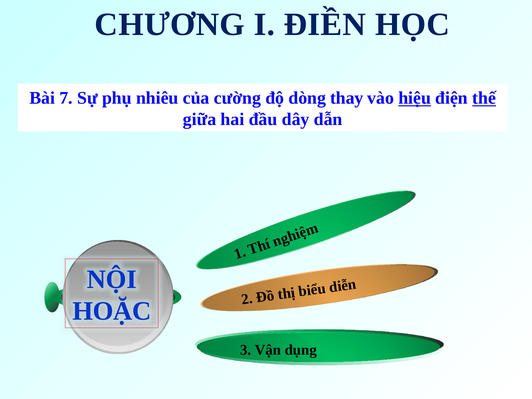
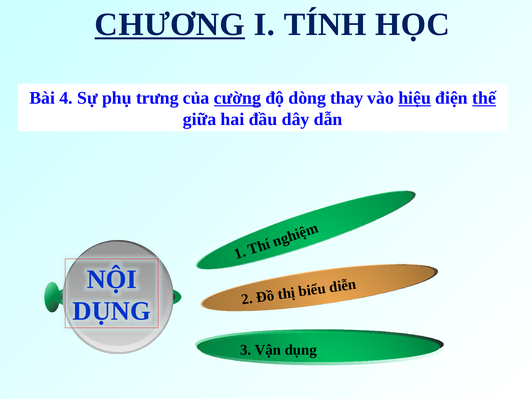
CHƯƠNG underline: none -> present
ĐIỀN: ĐIỀN -> TÍNH
7: 7 -> 4
nhiêu: nhiêu -> trưng
cường underline: none -> present
HOẶC at (112, 311): HOẶC -> DỤNG
